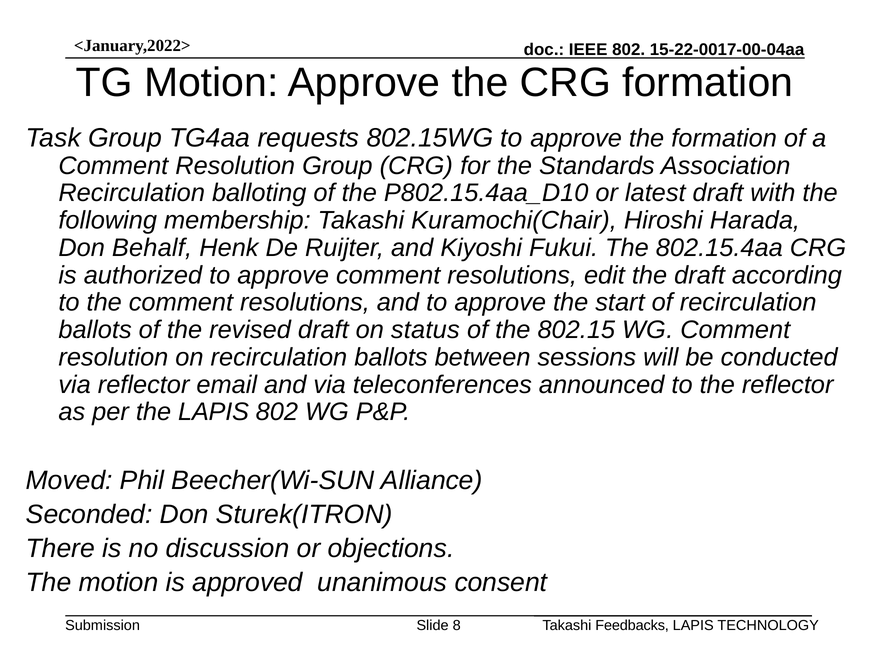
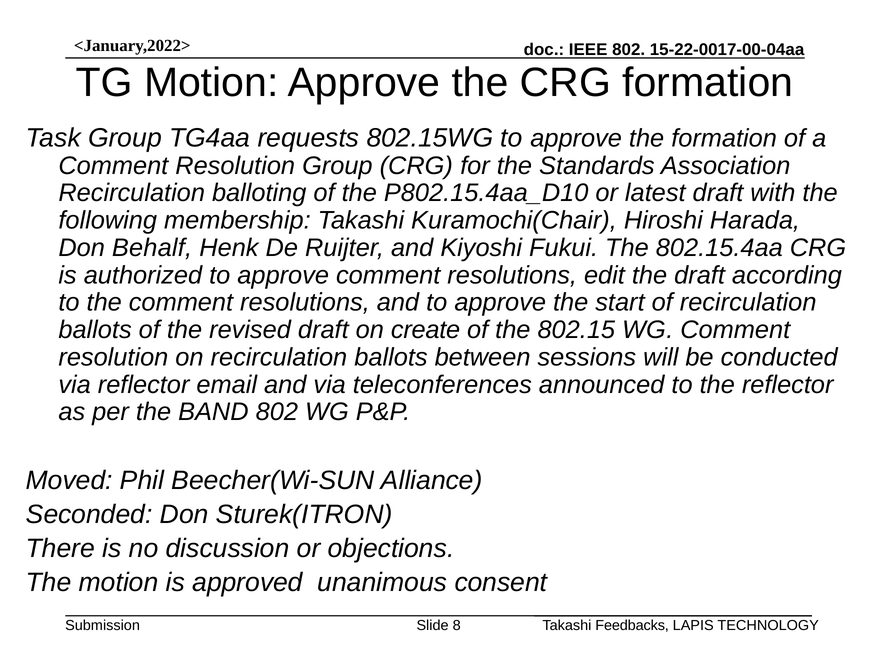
status: status -> create
the LAPIS: LAPIS -> BAND
